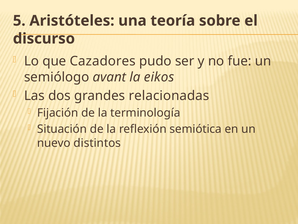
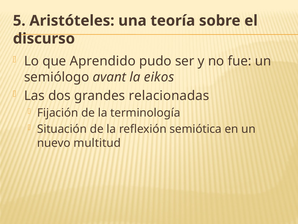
Cazadores: Cazadores -> Aprendido
distintos: distintos -> multitud
